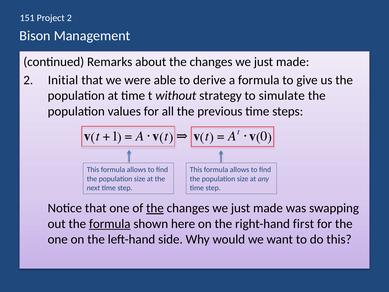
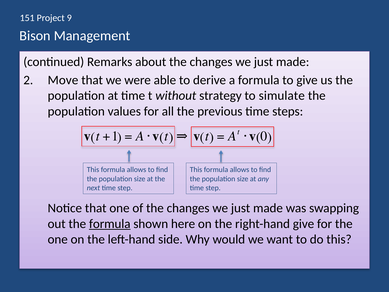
Project 2: 2 -> 9
Initial: Initial -> Move
the at (155, 208) underline: present -> none
right-hand first: first -> give
